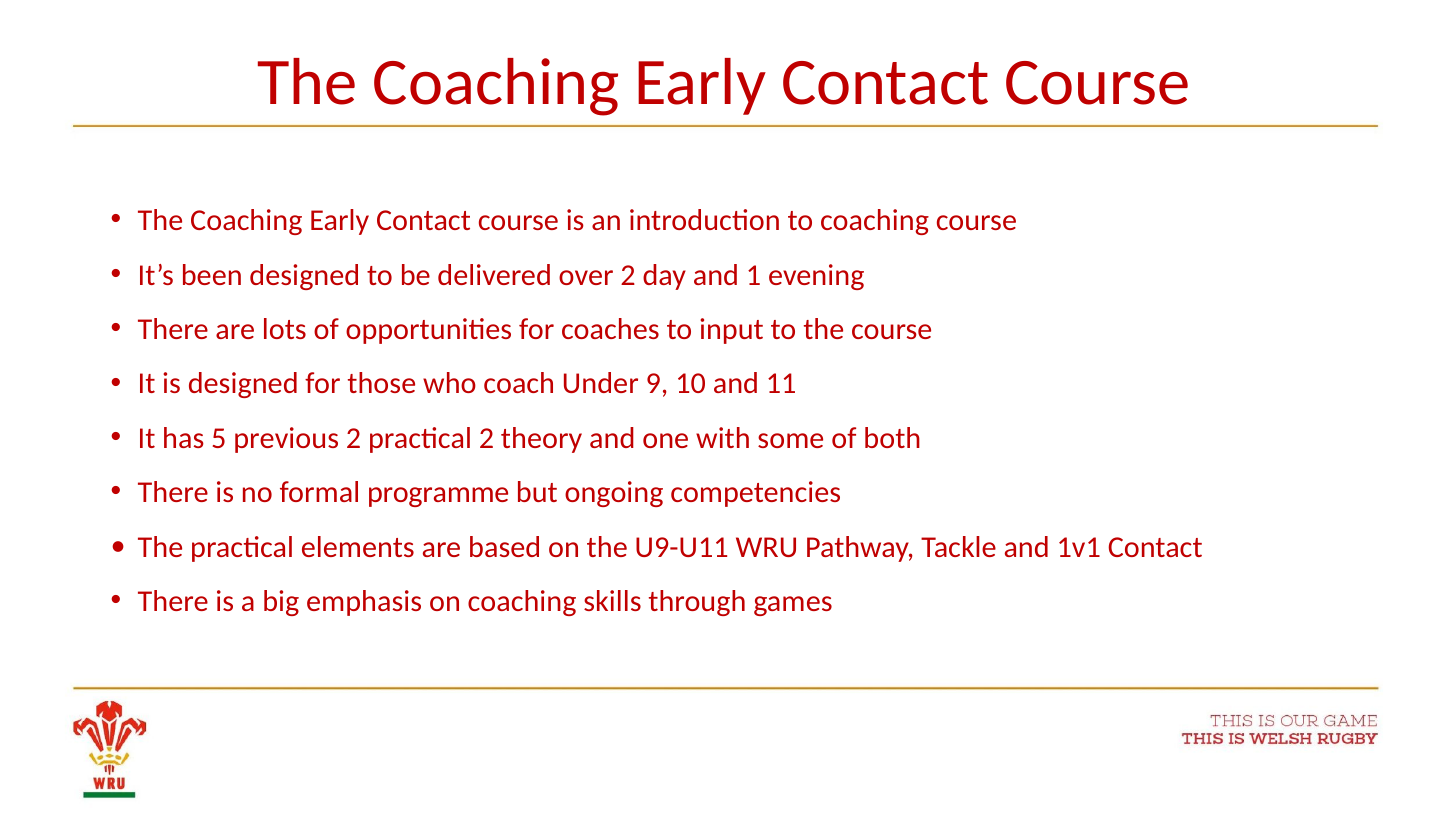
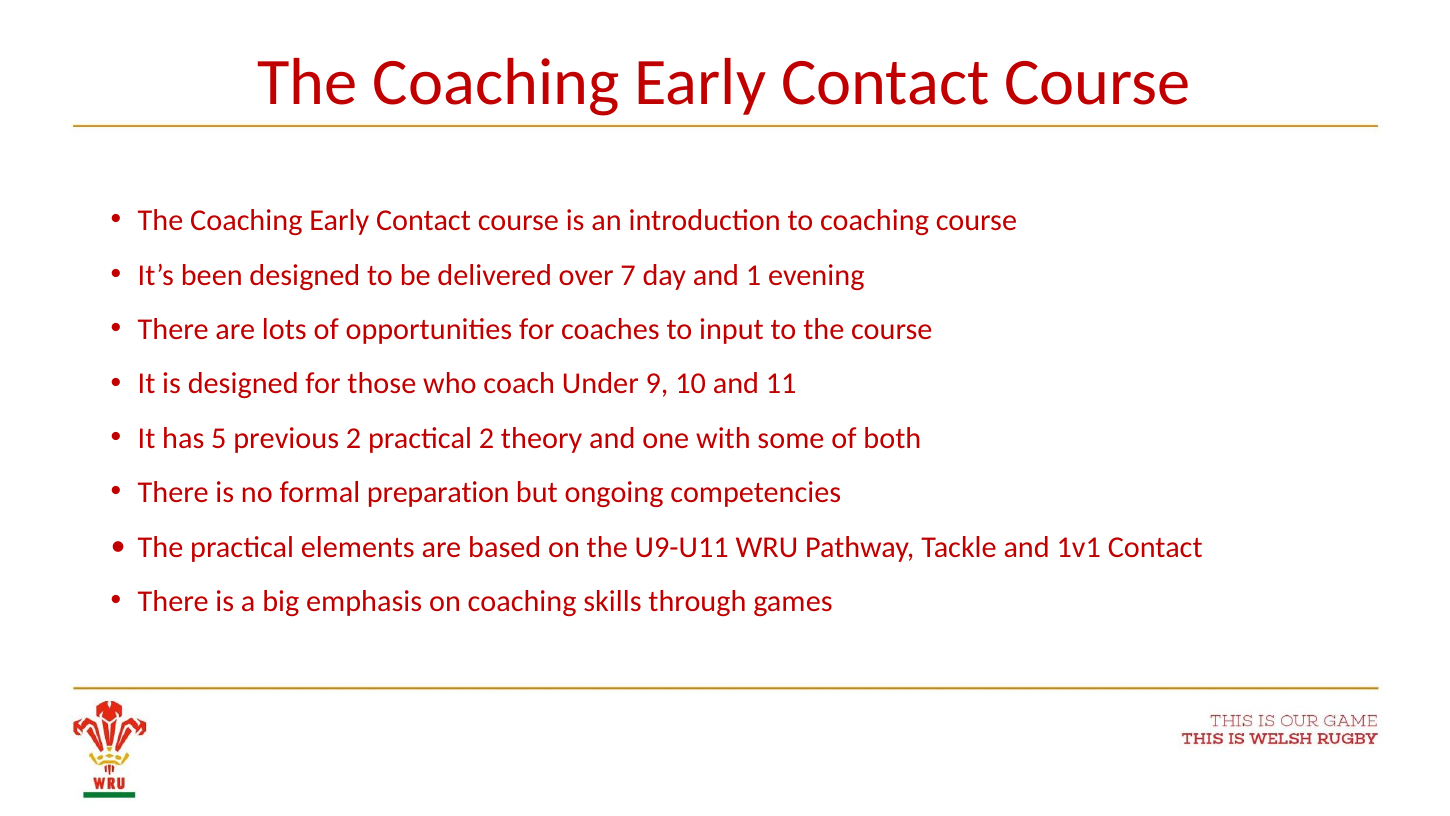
over 2: 2 -> 7
programme: programme -> preparation
